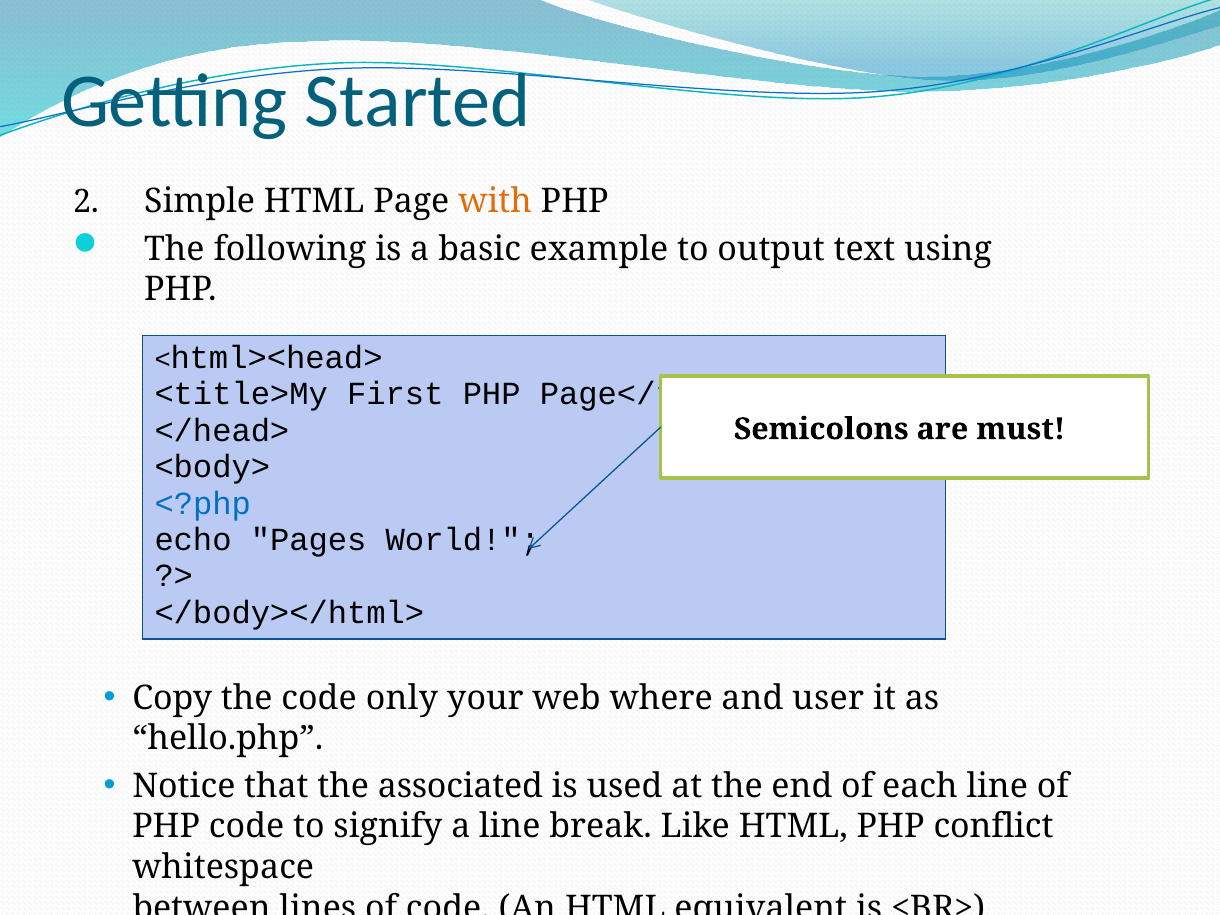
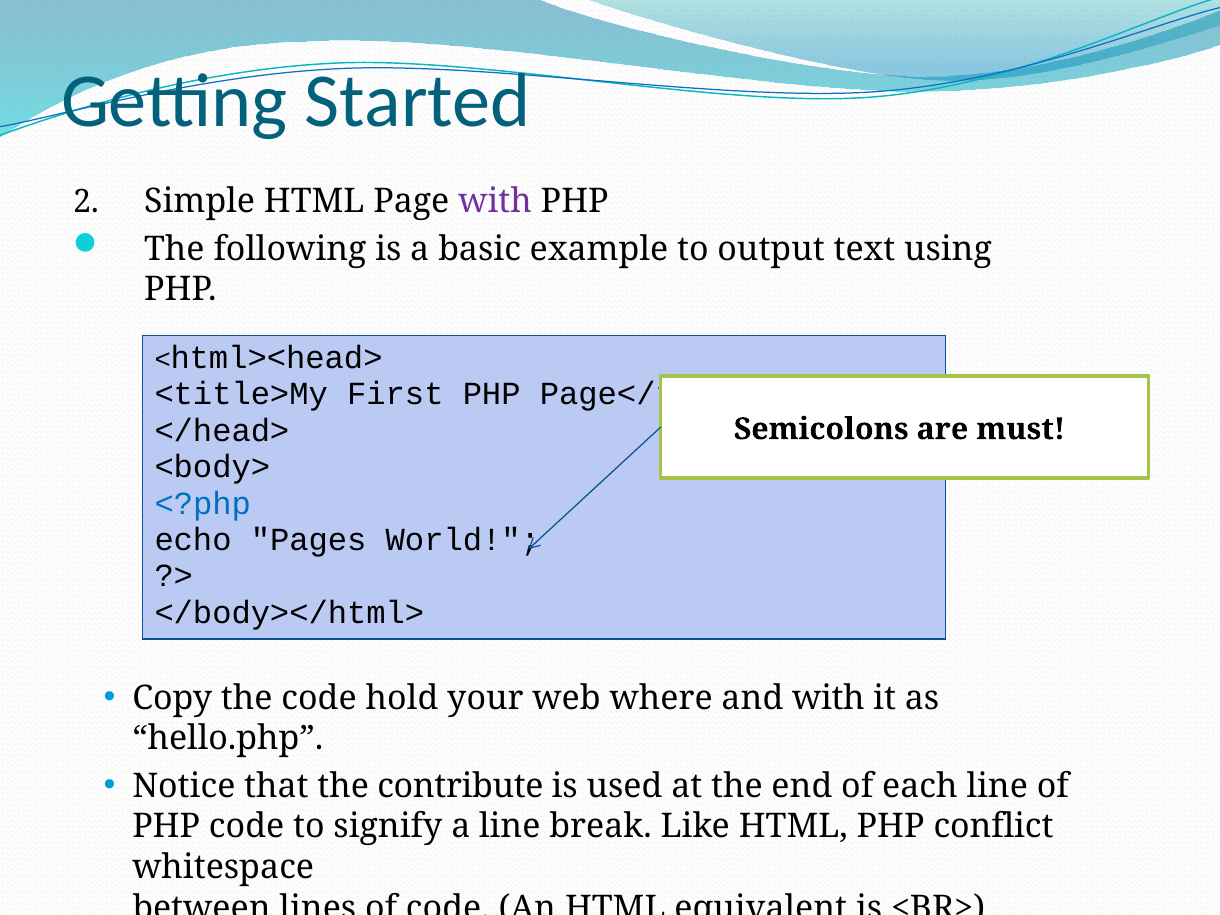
with at (495, 202) colour: orange -> purple
only: only -> hold
and user: user -> with
associated: associated -> contribute
